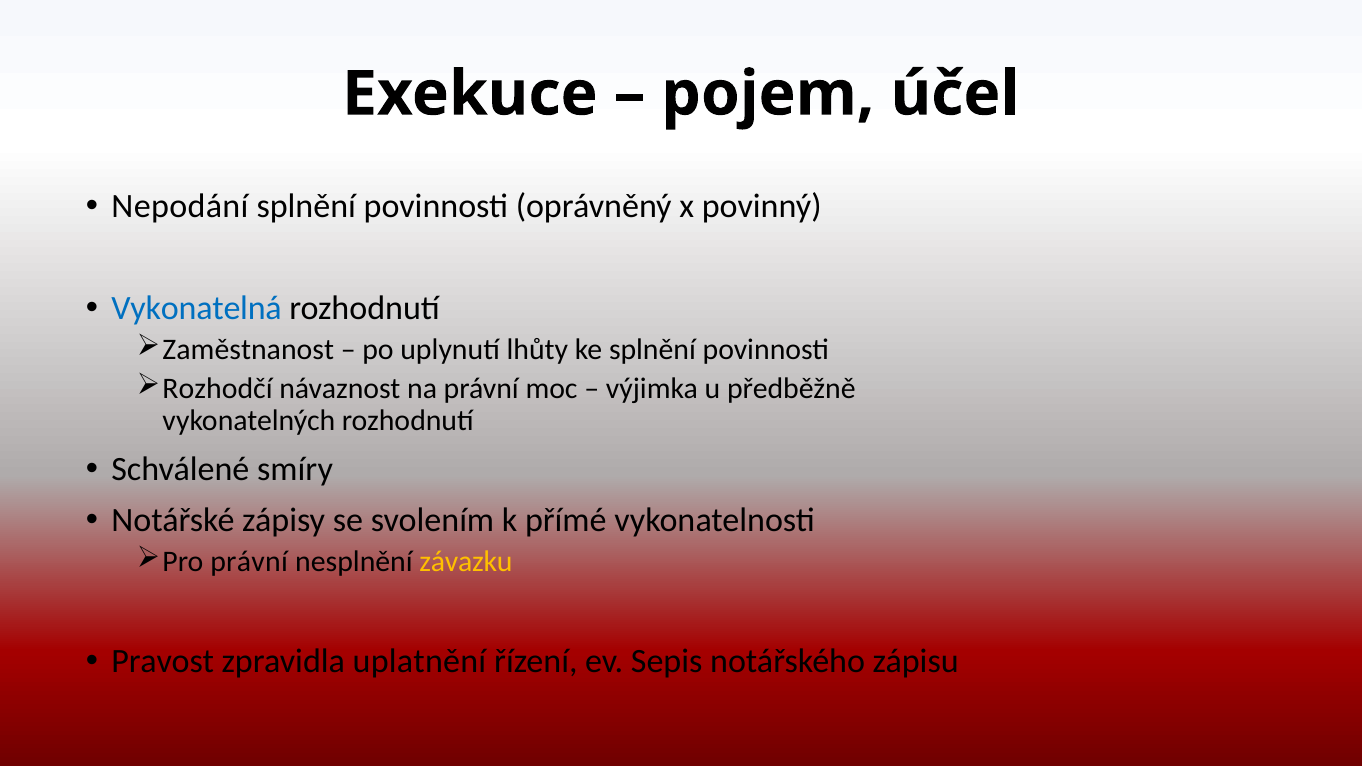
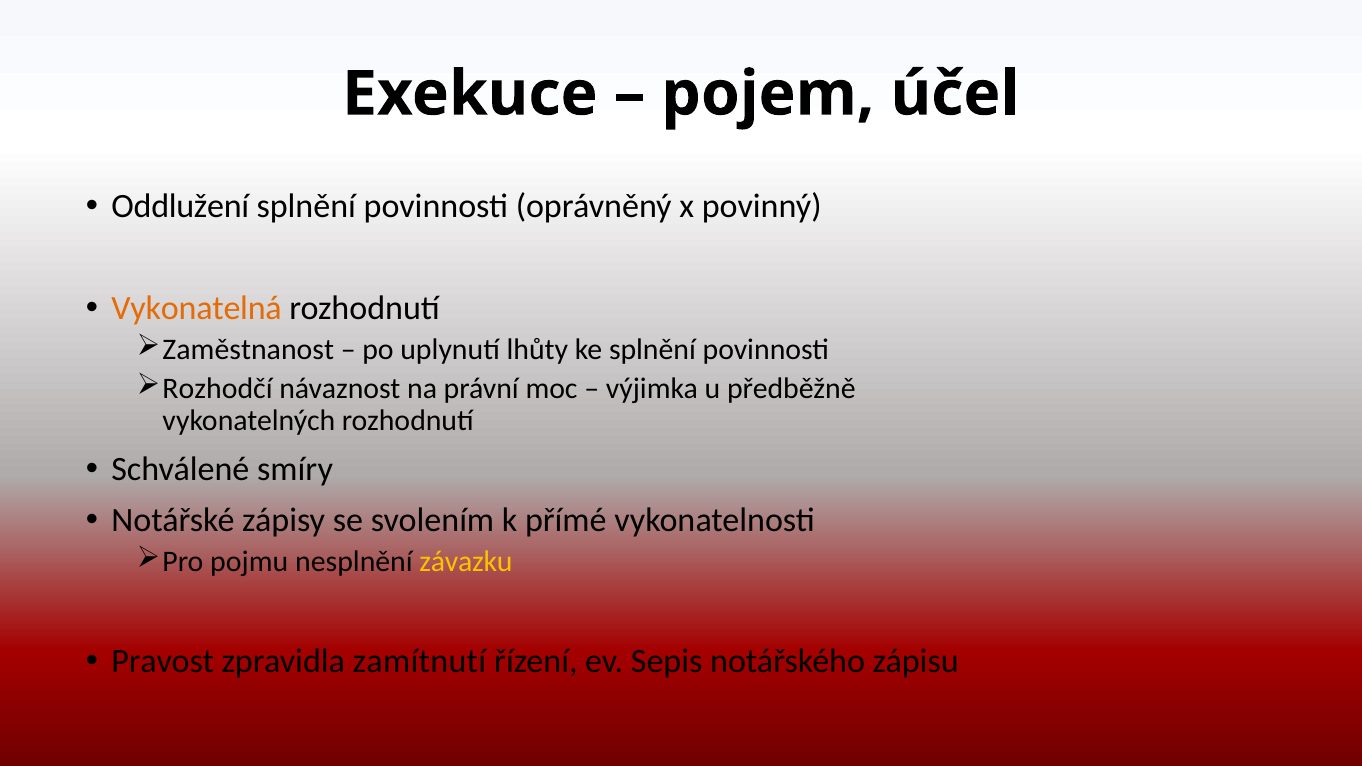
Nepodání: Nepodání -> Oddlužení
Vykonatelná colour: blue -> orange
Pro právní: právní -> pojmu
uplatnění: uplatnění -> zamítnutí
